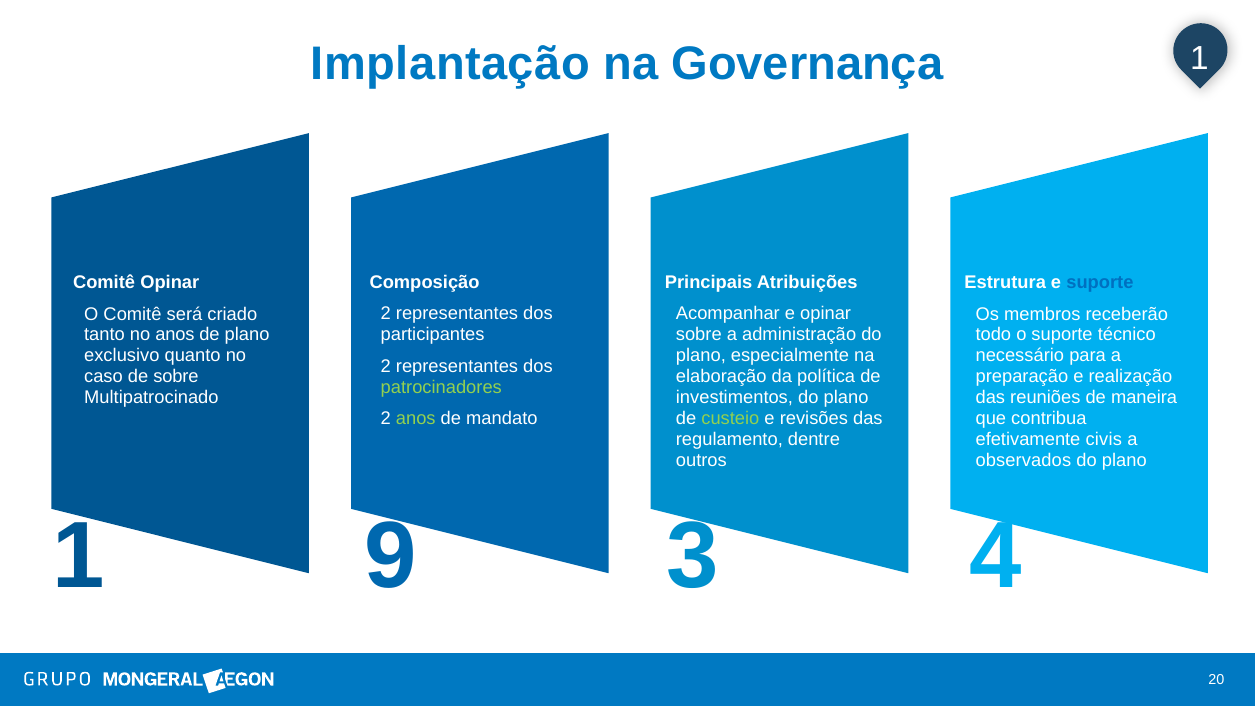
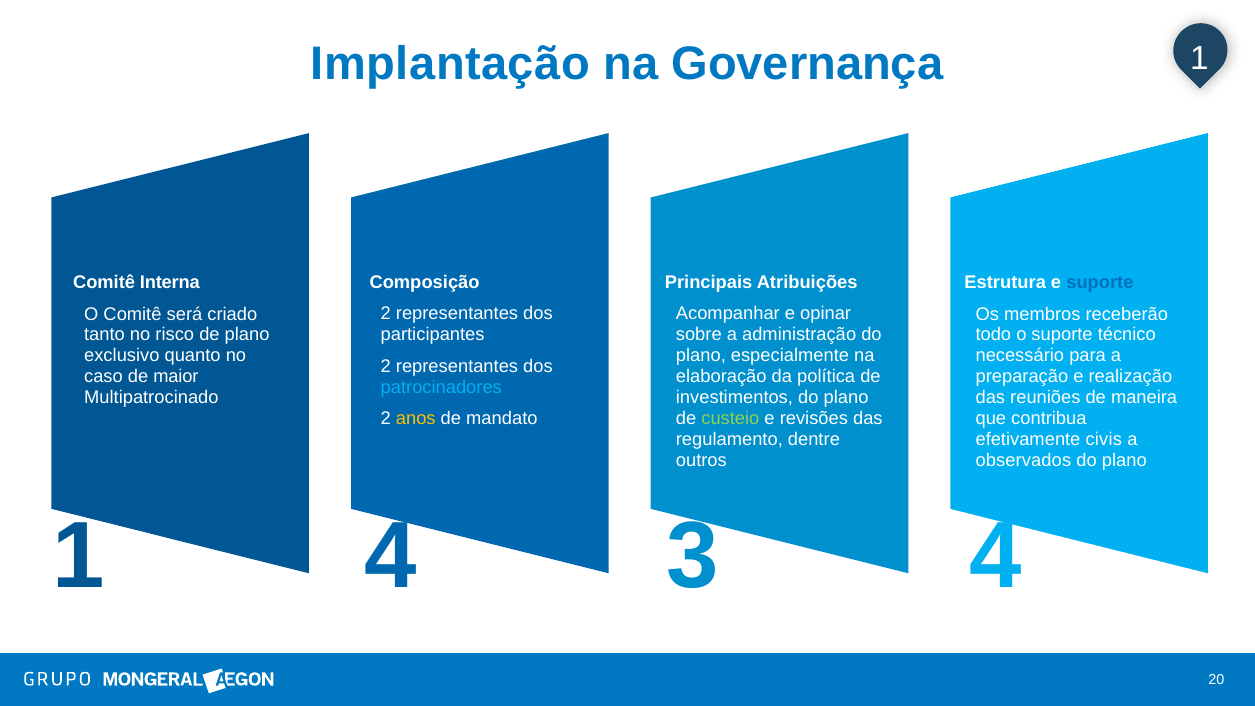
Comitê Opinar: Opinar -> Interna
no anos: anos -> risco
de sobre: sobre -> maior
patrocinadores colour: light green -> light blue
anos at (416, 418) colour: light green -> yellow
1 9: 9 -> 4
